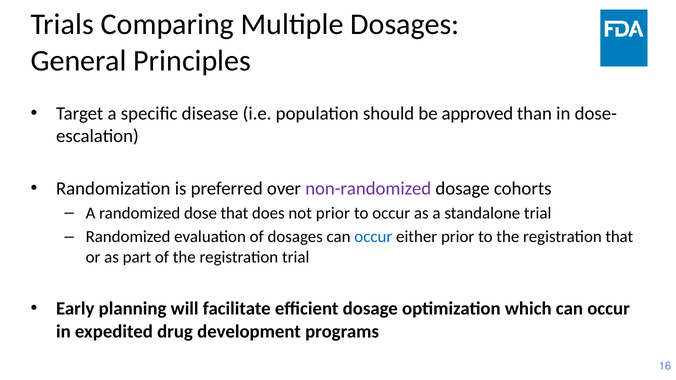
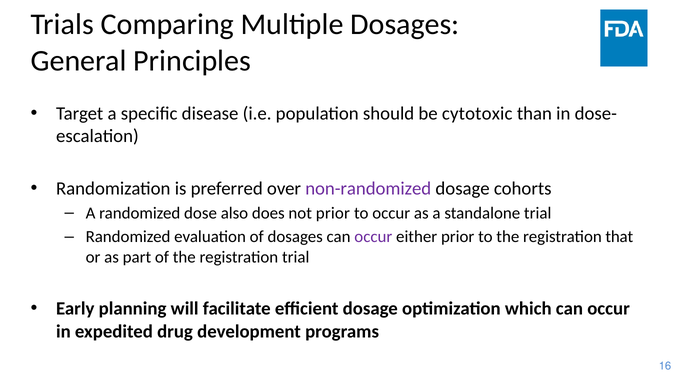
approved: approved -> cytotoxic
dose that: that -> also
occur at (373, 237) colour: blue -> purple
